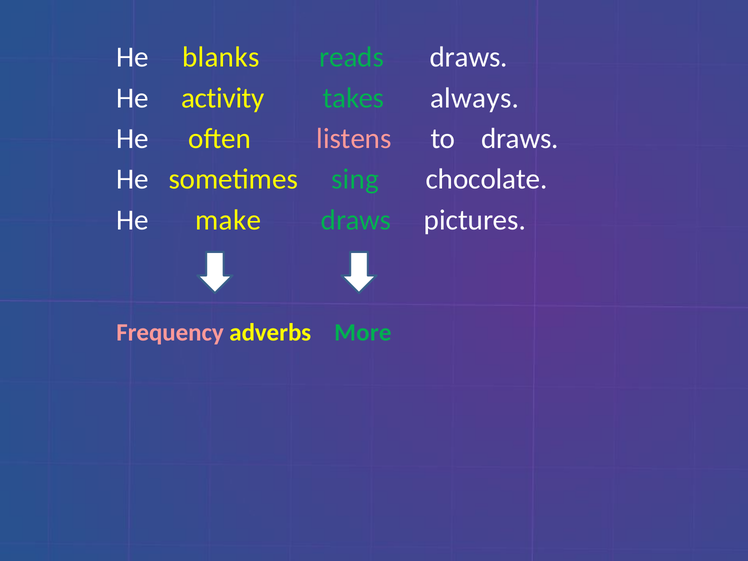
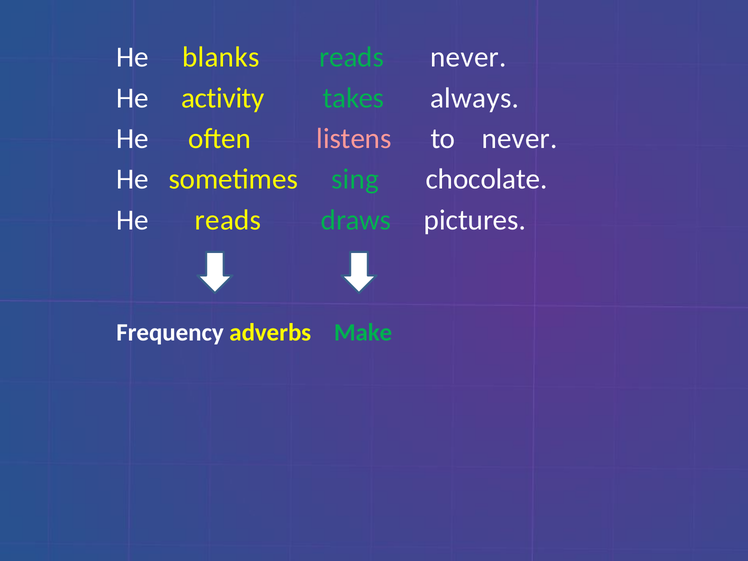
reads draws: draws -> never
to draws: draws -> never
He make: make -> reads
Frequency colour: pink -> white
More: More -> Make
